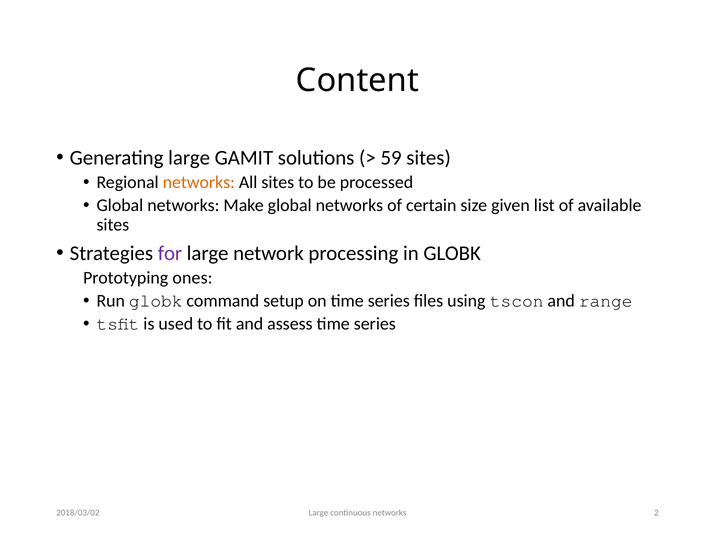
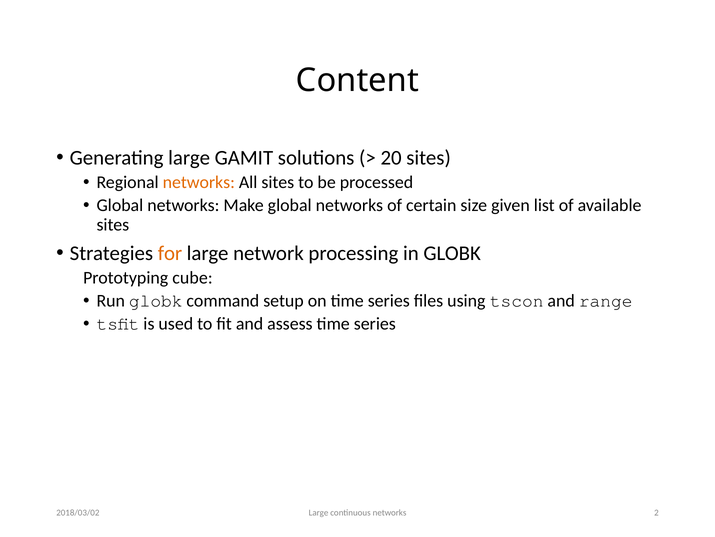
59: 59 -> 20
for colour: purple -> orange
ones: ones -> cube
